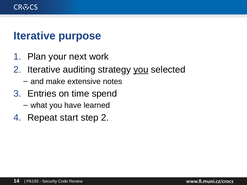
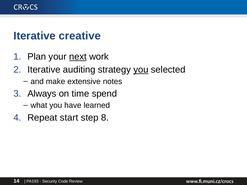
purpose: purpose -> creative
next underline: none -> present
Entries: Entries -> Always
step 2: 2 -> 8
